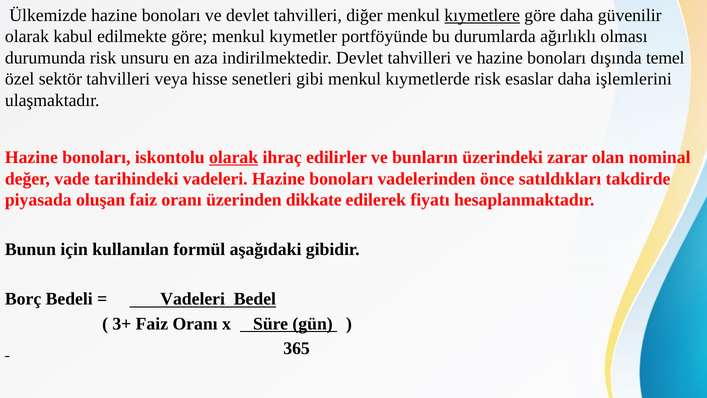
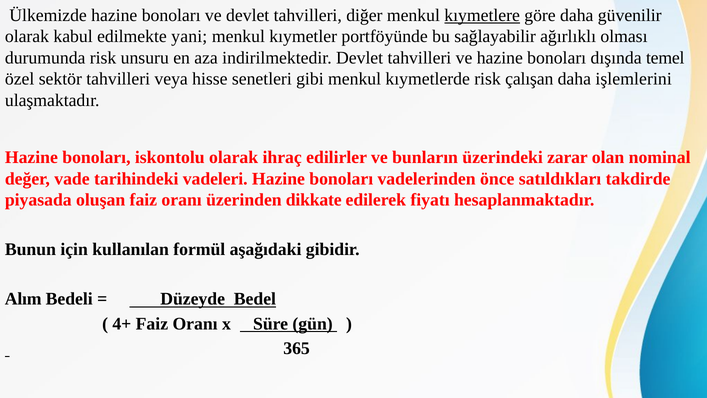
edilmekte göre: göre -> yani
durumlarda: durumlarda -> sağlayabilir
esaslar: esaslar -> çalışan
olarak at (234, 157) underline: present -> none
Borç: Borç -> Alım
Vadeleri at (193, 299): Vadeleri -> Düzeyde
3+: 3+ -> 4+
